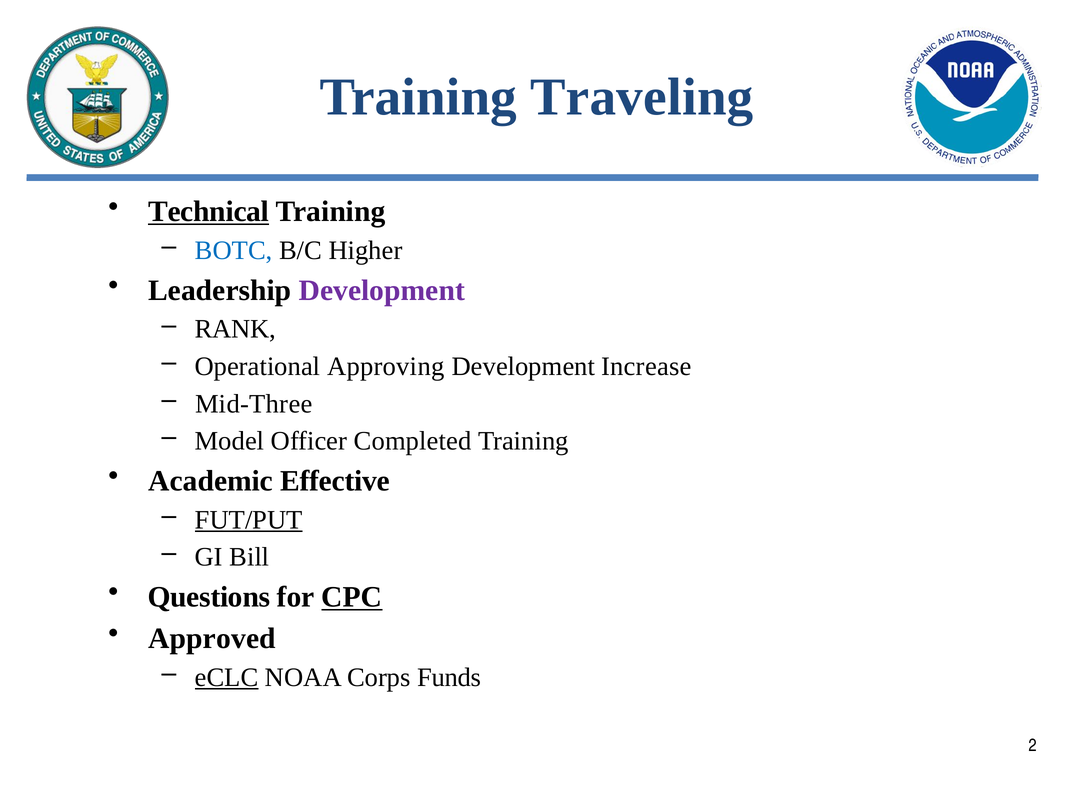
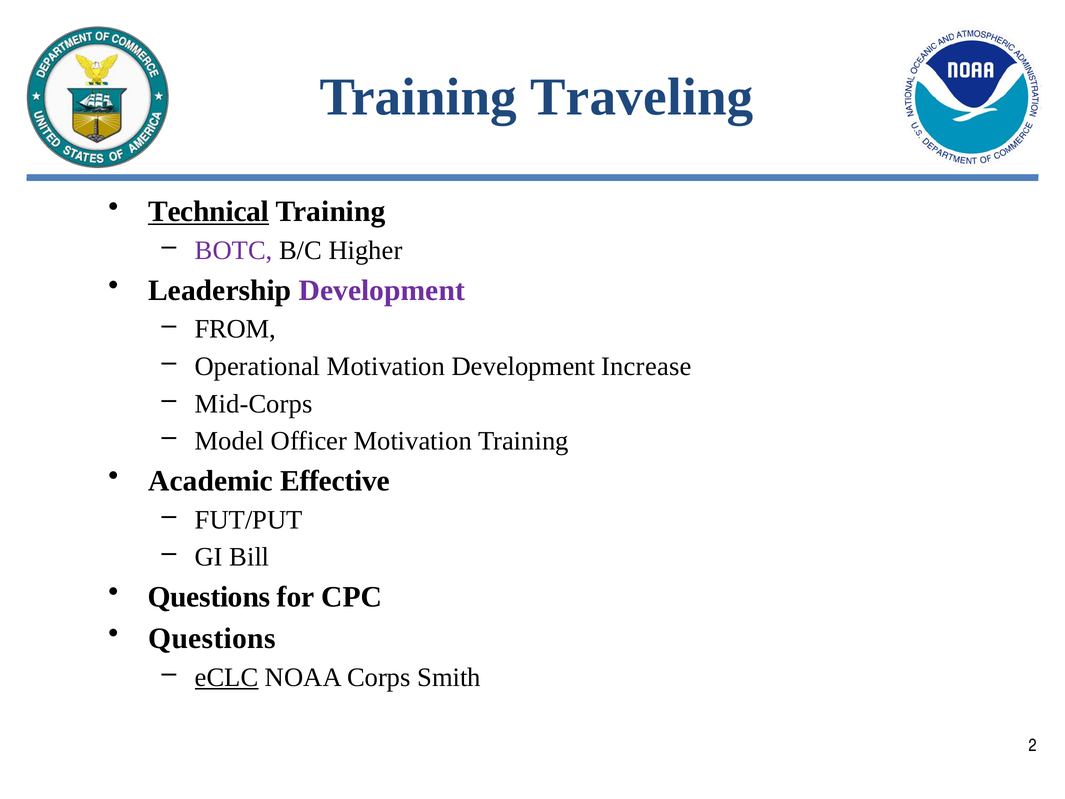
BOTC colour: blue -> purple
RANK: RANK -> FROM
Operational Approving: Approving -> Motivation
Mid-Three: Mid-Three -> Mid-Corps
Officer Completed: Completed -> Motivation
FUT/PUT underline: present -> none
CPC underline: present -> none
Approved at (212, 638): Approved -> Questions
Funds: Funds -> Smith
